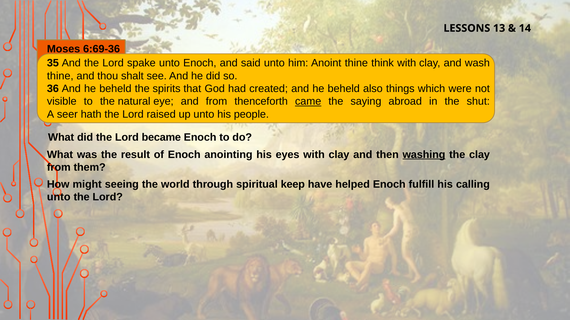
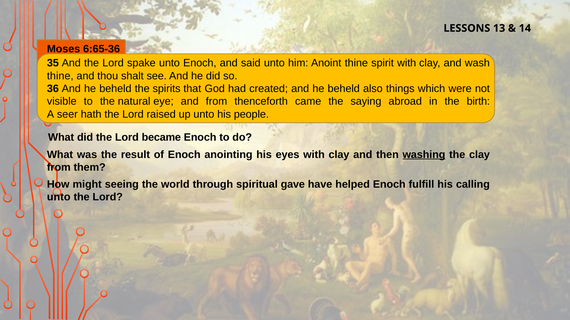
6:69-36: 6:69-36 -> 6:65-36
think: think -> spirit
came underline: present -> none
shut: shut -> birth
keep: keep -> gave
